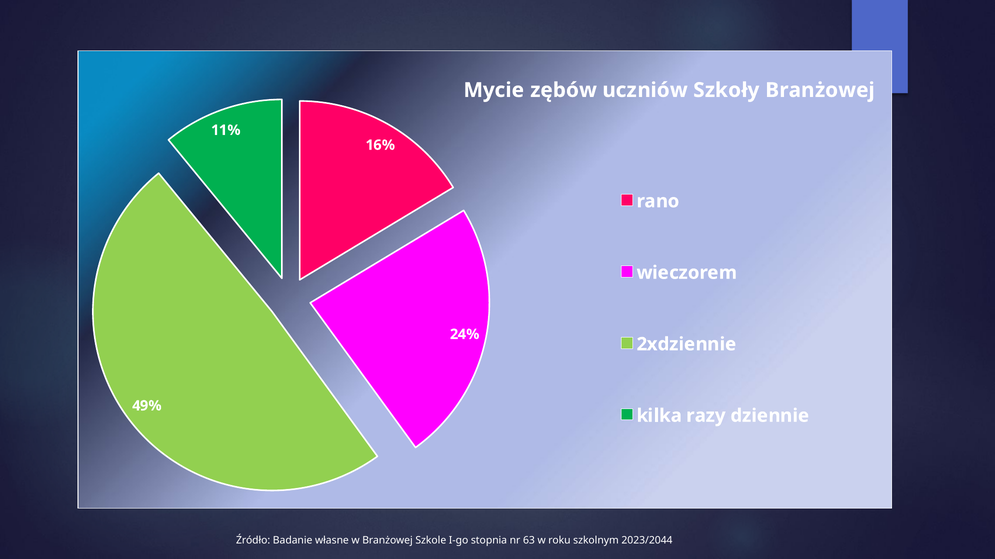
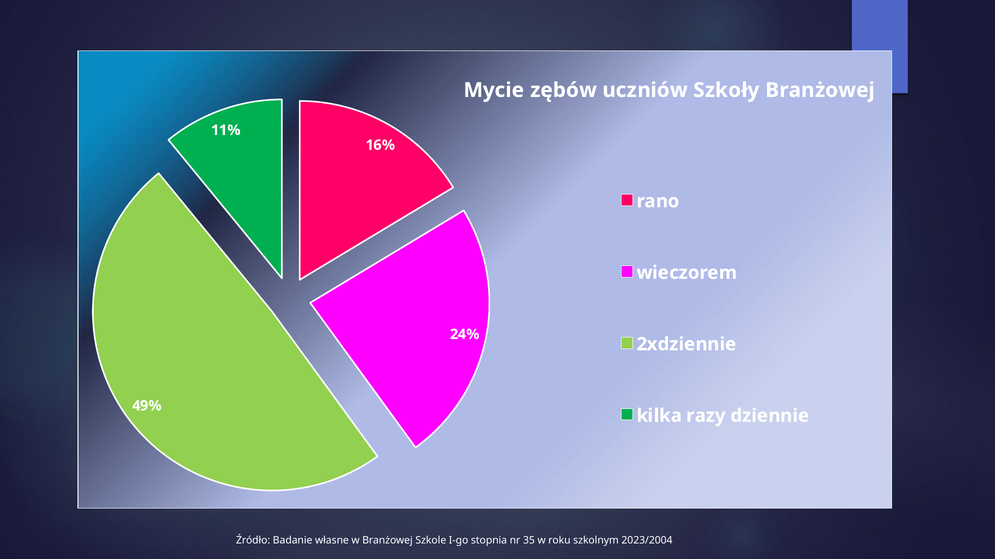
63: 63 -> 35
2023/2044: 2023/2044 -> 2023/2004
